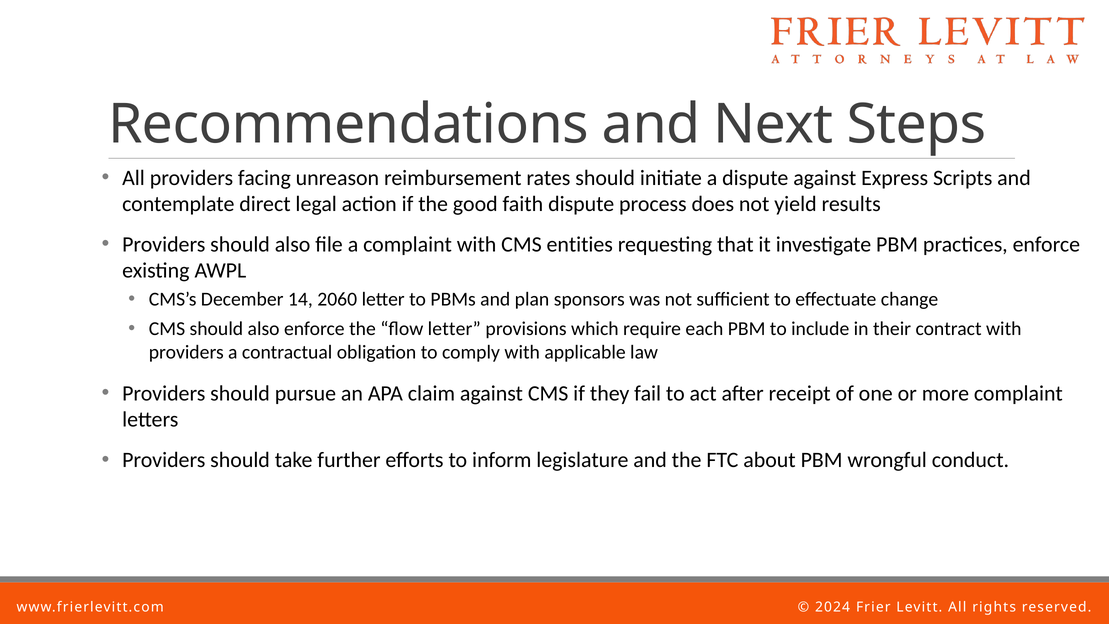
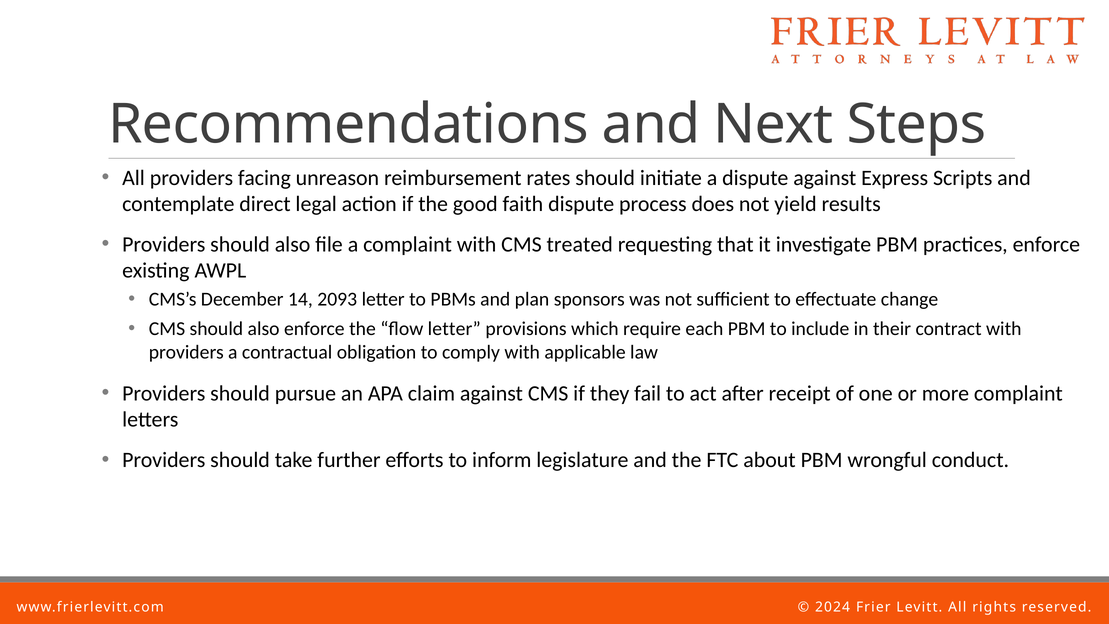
entities: entities -> treated
2060: 2060 -> 2093
